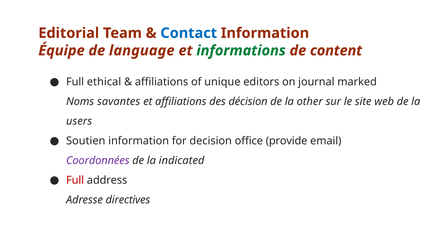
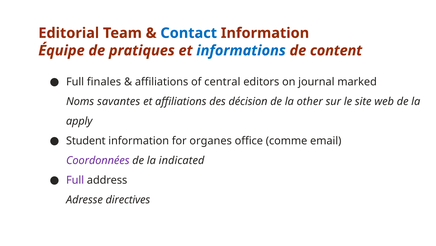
language: language -> pratiques
informations colour: green -> blue
ethical: ethical -> finales
unique: unique -> central
users: users -> apply
Soutien: Soutien -> Student
decision: decision -> organes
provide: provide -> comme
Full at (75, 180) colour: red -> purple
